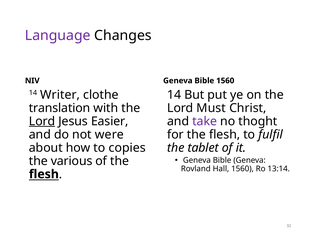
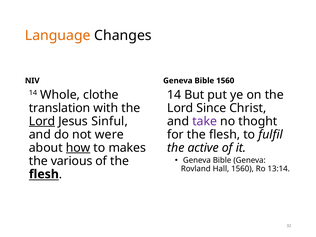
Language colour: purple -> orange
Writer: Writer -> Whole
Must: Must -> Since
Easier: Easier -> Sinful
how underline: none -> present
copies: copies -> makes
tablet: tablet -> active
